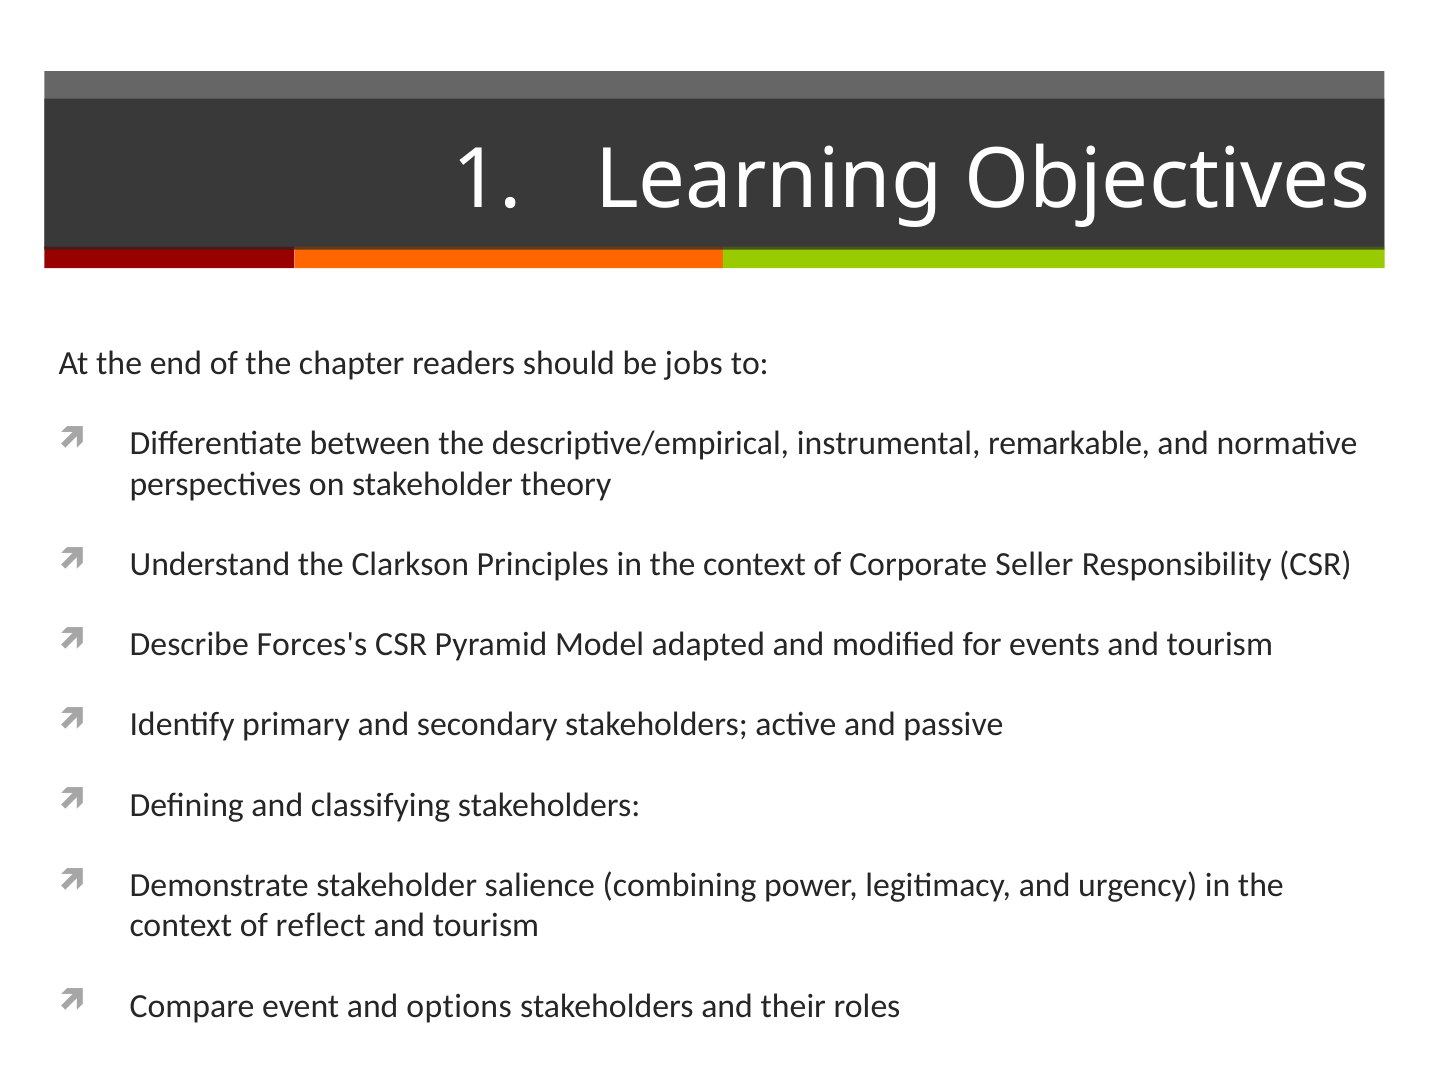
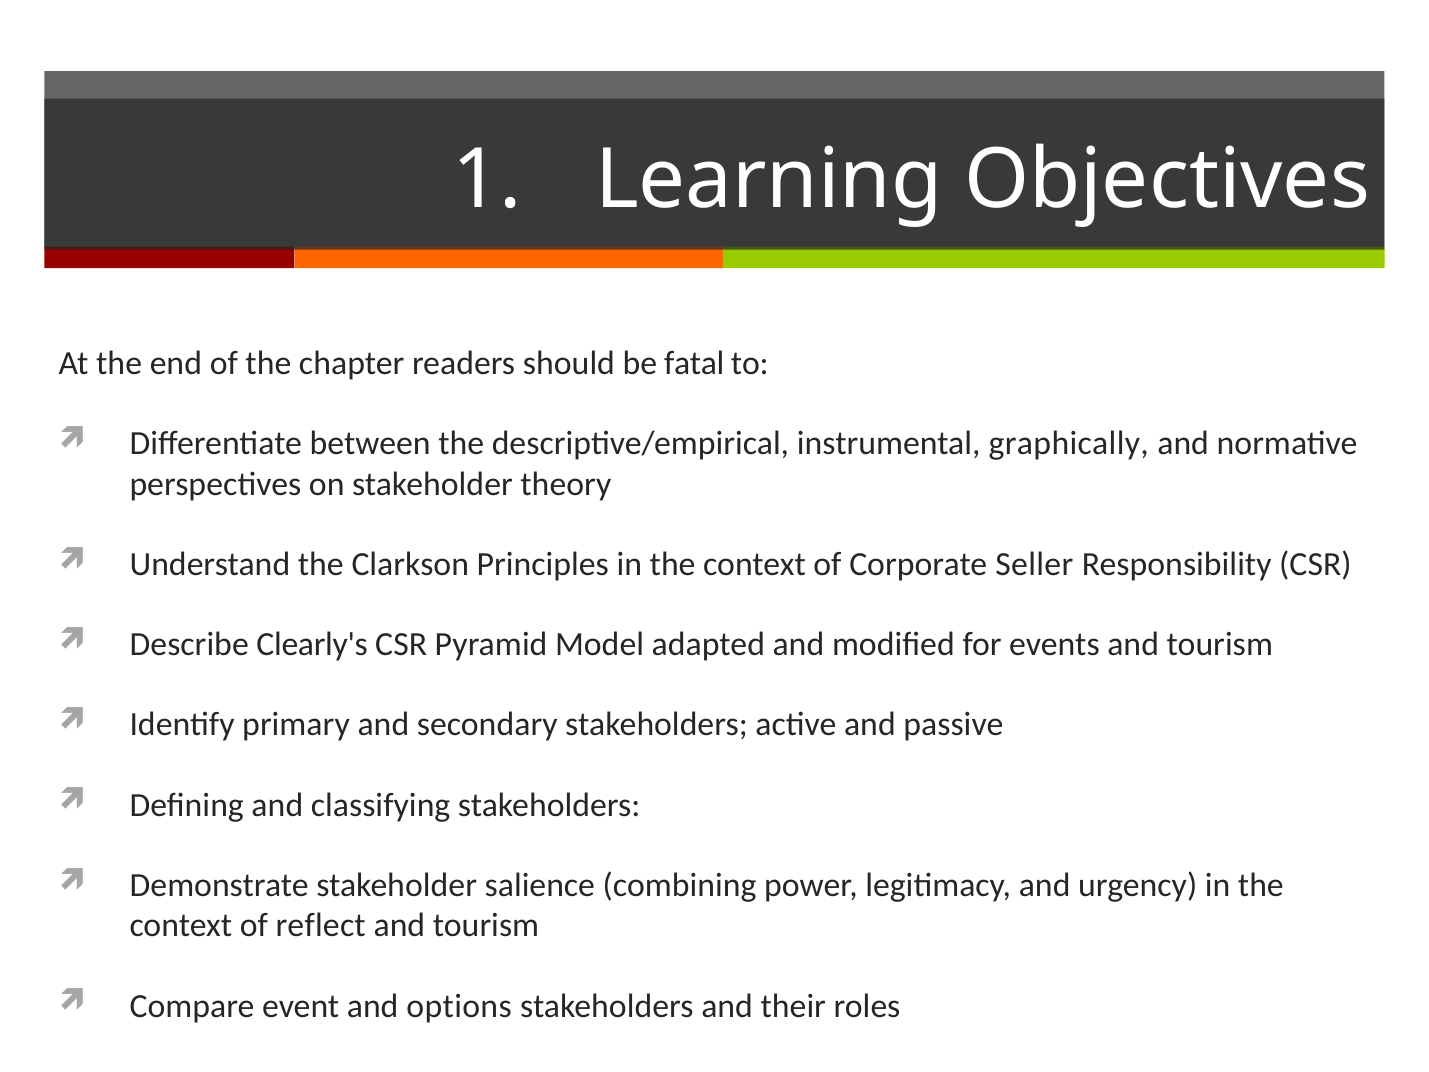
jobs: jobs -> fatal
remarkable: remarkable -> graphically
Forces's: Forces's -> Clearly's
